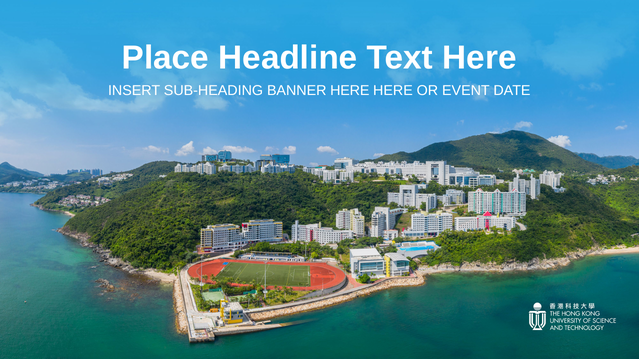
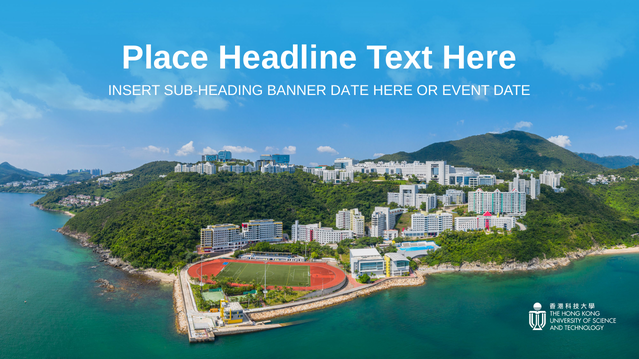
BANNER HERE: HERE -> DATE
